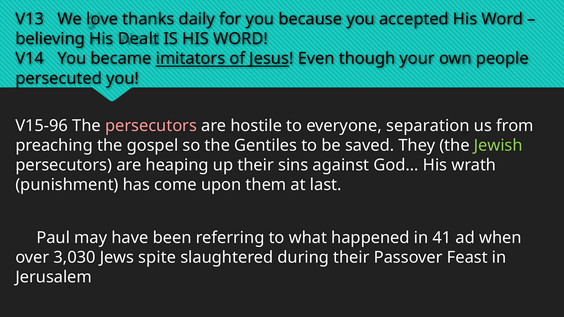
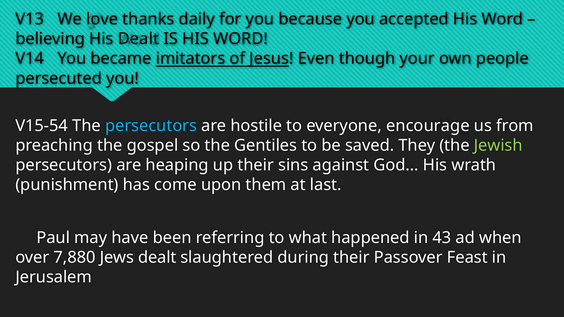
V15-96: V15-96 -> V15-54
persecutors at (151, 126) colour: pink -> light blue
separation: separation -> encourage
41: 41 -> 43
3,030: 3,030 -> 7,880
Jews spite: spite -> dealt
